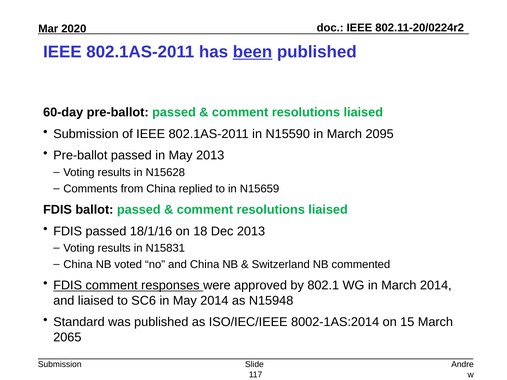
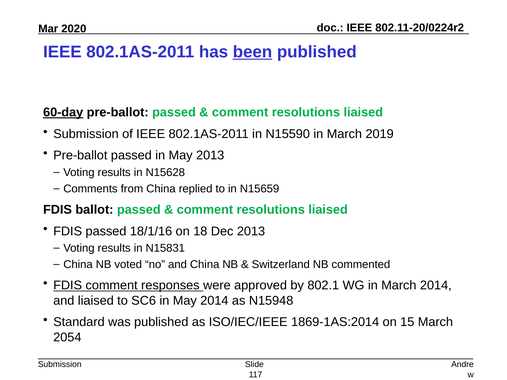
60-day underline: none -> present
2095: 2095 -> 2019
8002-1AS:2014: 8002-1AS:2014 -> 1869-1AS:2014
2065: 2065 -> 2054
